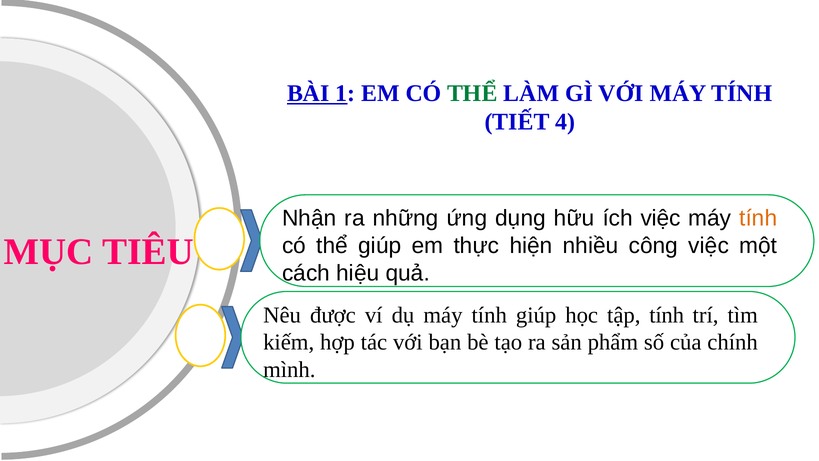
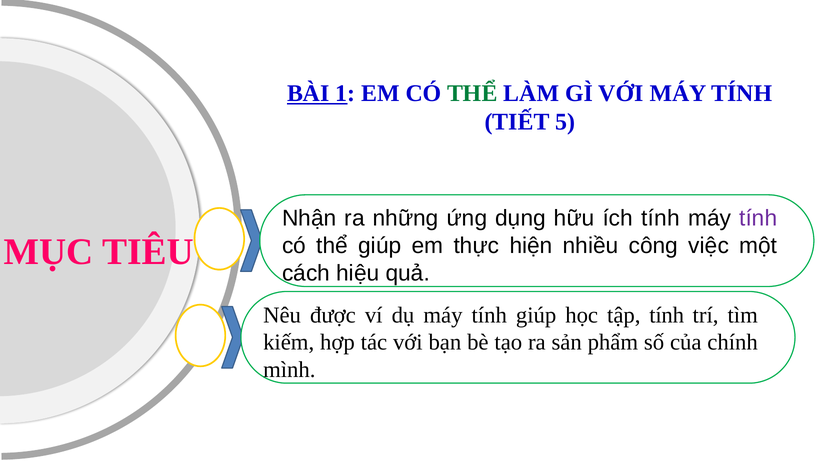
4: 4 -> 5
ích việc: việc -> tính
tính at (758, 218) colour: orange -> purple
